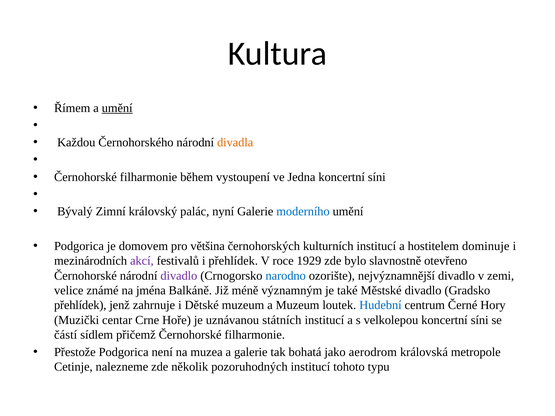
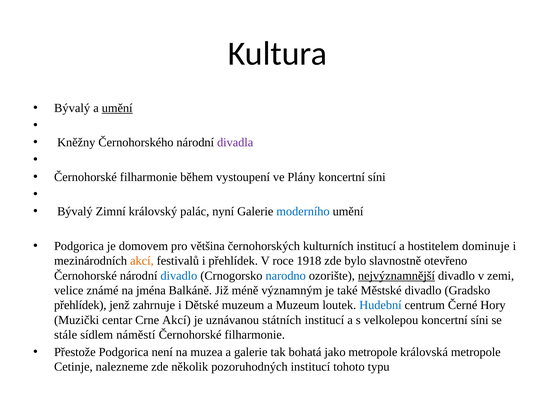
Římem at (72, 108): Římem -> Bývalý
Každou: Každou -> Kněžny
divadla colour: orange -> purple
Jedna: Jedna -> Plány
akcí at (142, 261) colour: purple -> orange
1929: 1929 -> 1918
divadlo at (179, 276) colour: purple -> blue
nejvýznamnější underline: none -> present
Crne Hoře: Hoře -> Akcí
částí: částí -> stále
přičemž: přičemž -> náměstí
jako aerodrom: aerodrom -> metropole
